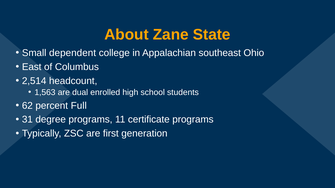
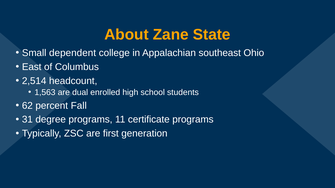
Full: Full -> Fall
